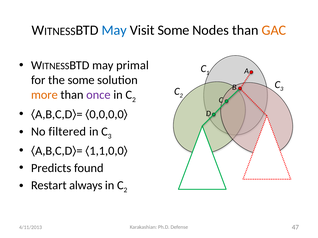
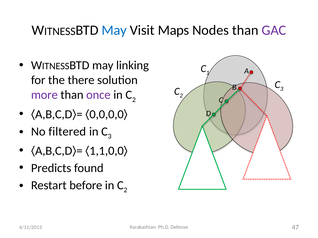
Visit Some: Some -> Maps
GAC colour: orange -> purple
primal: primal -> linking
the some: some -> there
more colour: orange -> purple
always: always -> before
